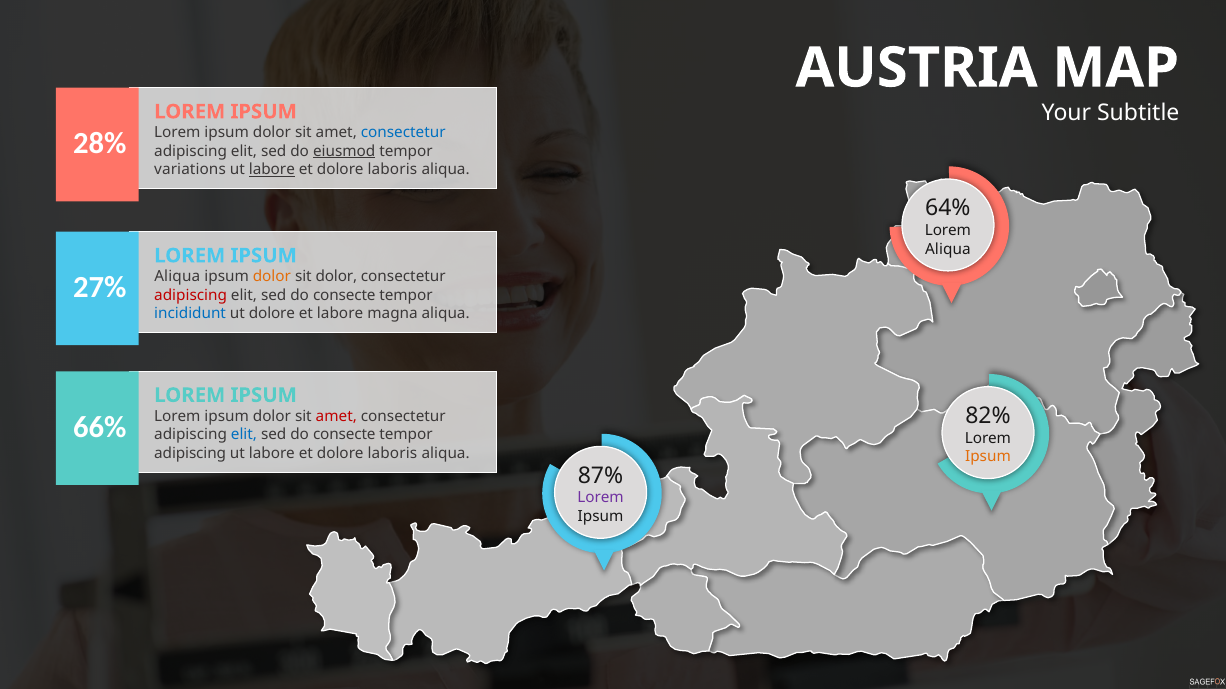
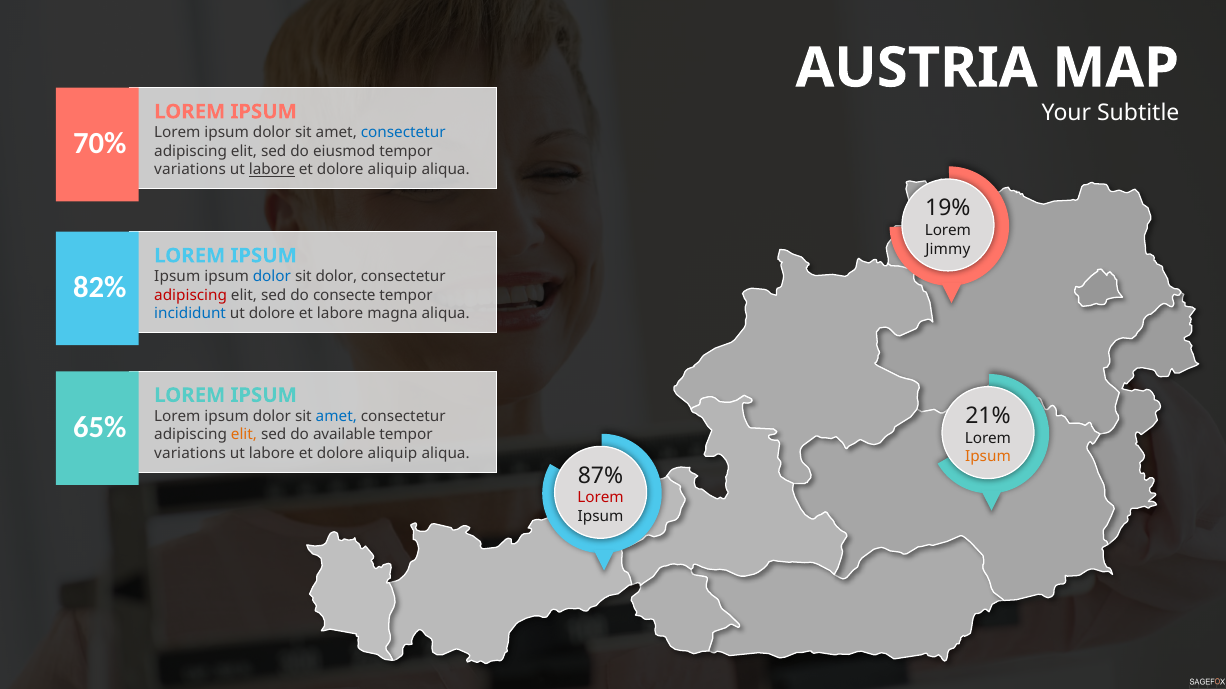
28%: 28% -> 70%
eiusmod underline: present -> none
laboris at (392, 170): laboris -> aliquip
64%: 64% -> 19%
Aliqua at (948, 249): Aliqua -> Jimmy
Aliqua at (177, 277): Aliqua -> Ipsum
dolor at (272, 277) colour: orange -> blue
27%: 27% -> 82%
82%: 82% -> 21%
amet at (336, 417) colour: red -> blue
66%: 66% -> 65%
elit at (244, 435) colour: blue -> orange
consecte at (344, 435): consecte -> available
adipiscing at (190, 453): adipiscing -> variations
laboris at (392, 453): laboris -> aliquip
Lorem at (601, 498) colour: purple -> red
